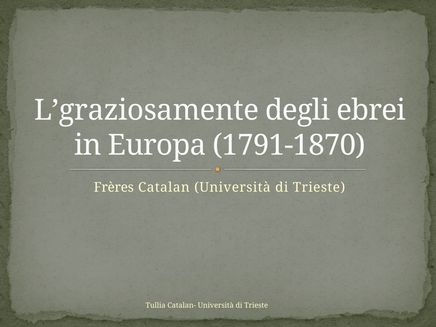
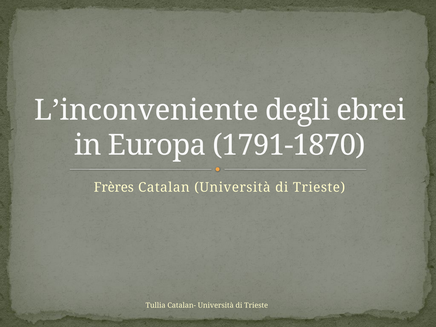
L’graziosamente: L’graziosamente -> L’inconveniente
